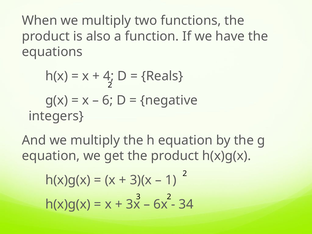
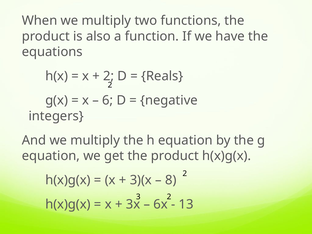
4 at (109, 76): 4 -> 2
1: 1 -> 8
34: 34 -> 13
